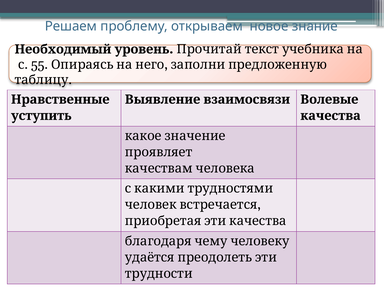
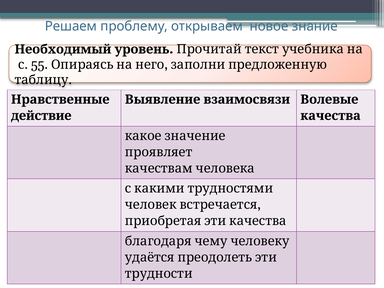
уступить: уступить -> действие
